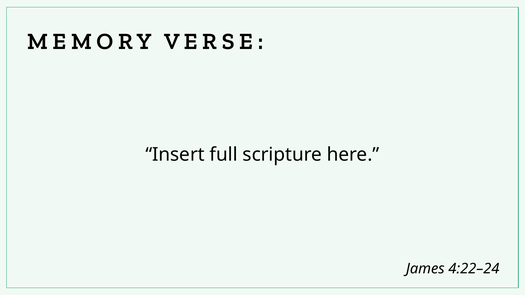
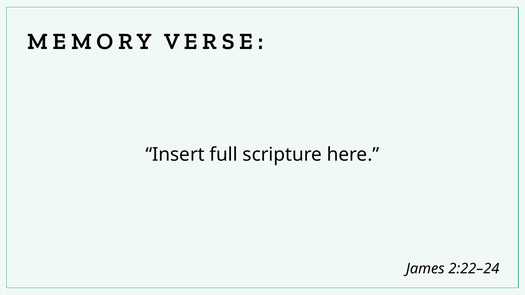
4:22–24: 4:22–24 -> 2:22–24
